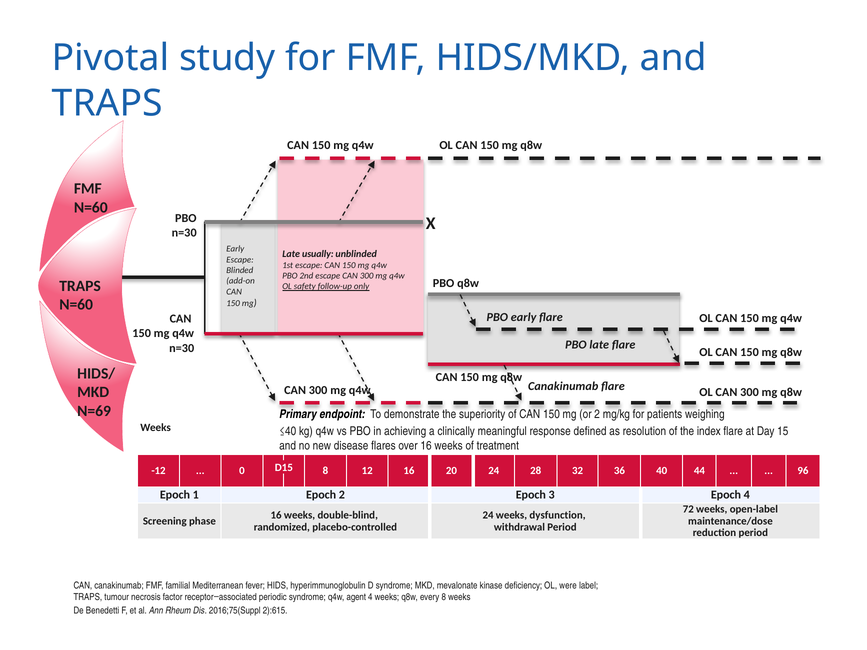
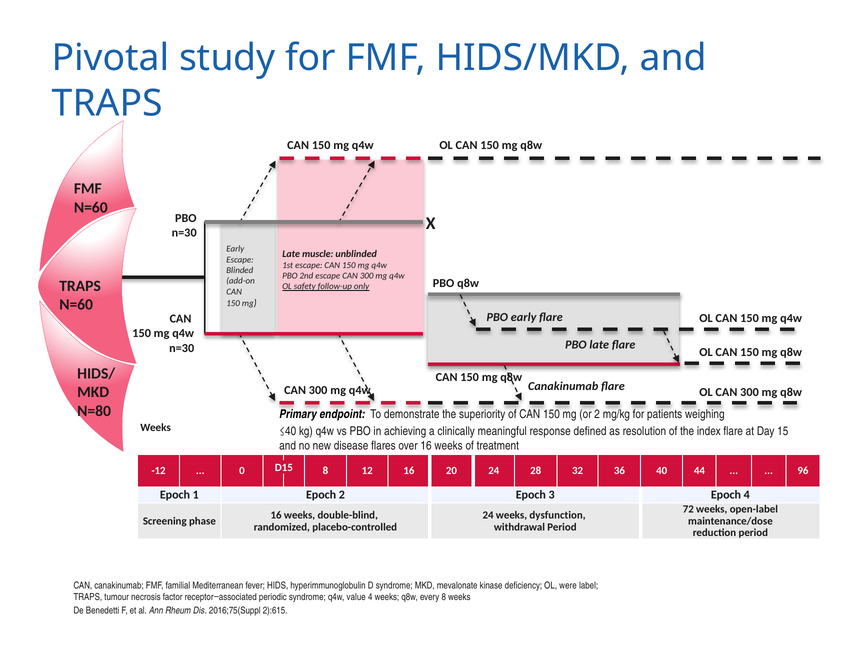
usually: usually -> muscle
N=69: N=69 -> N=80
agent: agent -> value
